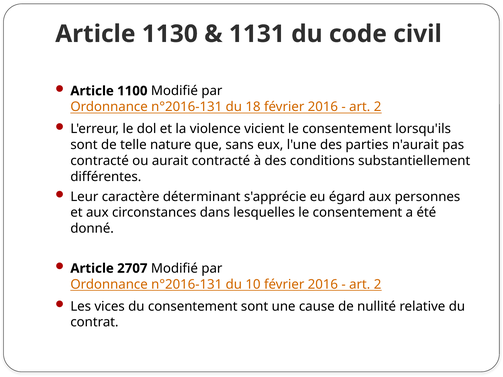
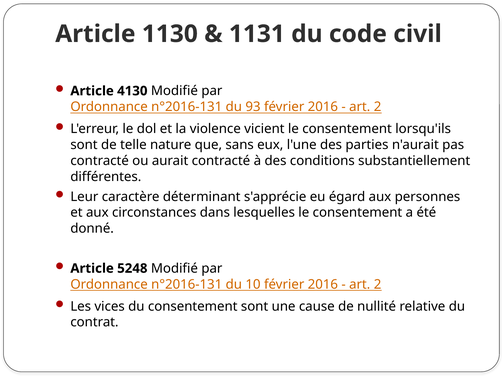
1100: 1100 -> 4130
18: 18 -> 93
2707: 2707 -> 5248
